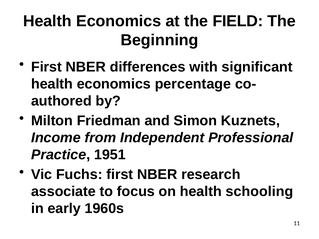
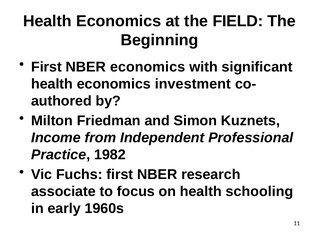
NBER differences: differences -> economics
percentage: percentage -> investment
1951: 1951 -> 1982
